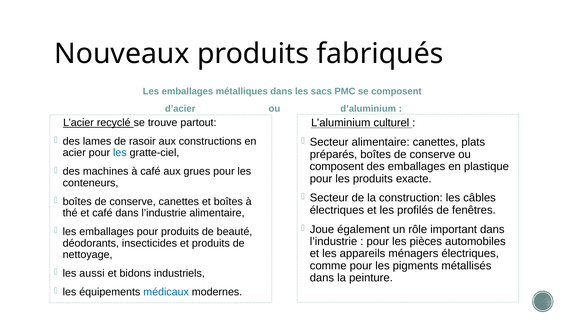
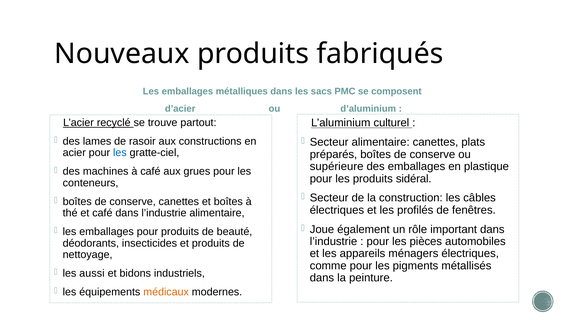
composent at (337, 167): composent -> supérieure
exacte: exacte -> sidéral
médicaux colour: blue -> orange
